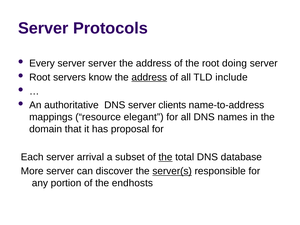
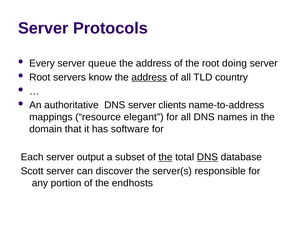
server server: server -> queue
include: include -> country
proposal: proposal -> software
arrival: arrival -> output
DNS at (207, 157) underline: none -> present
More: More -> Scott
server(s underline: present -> none
